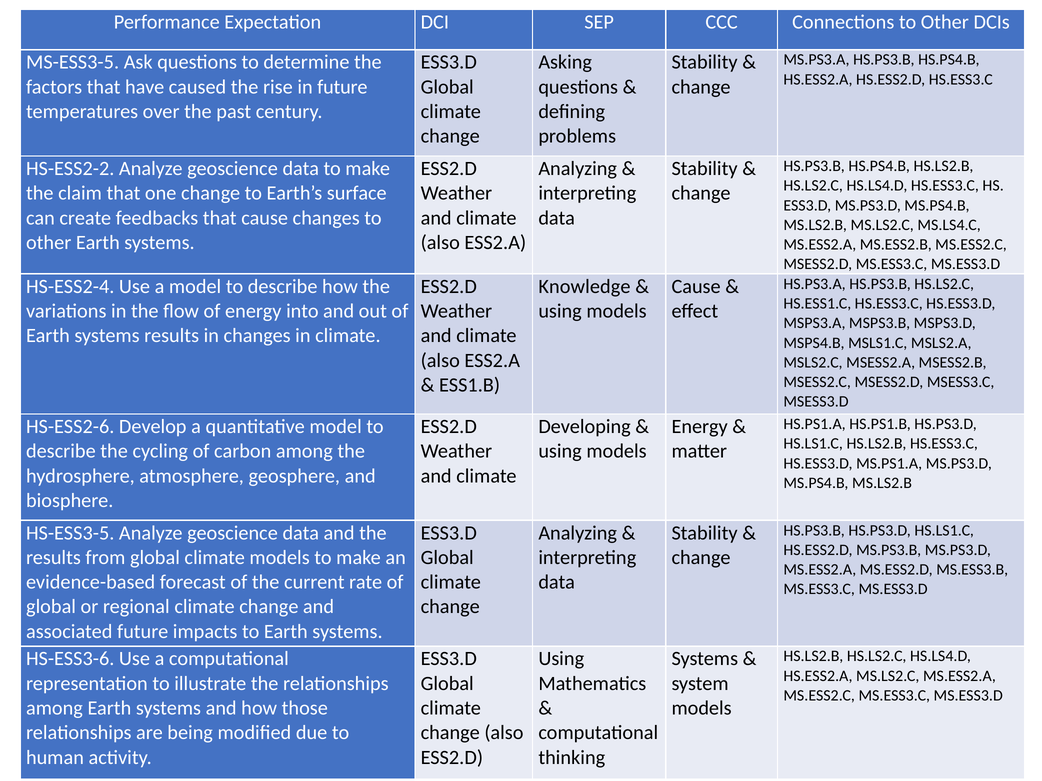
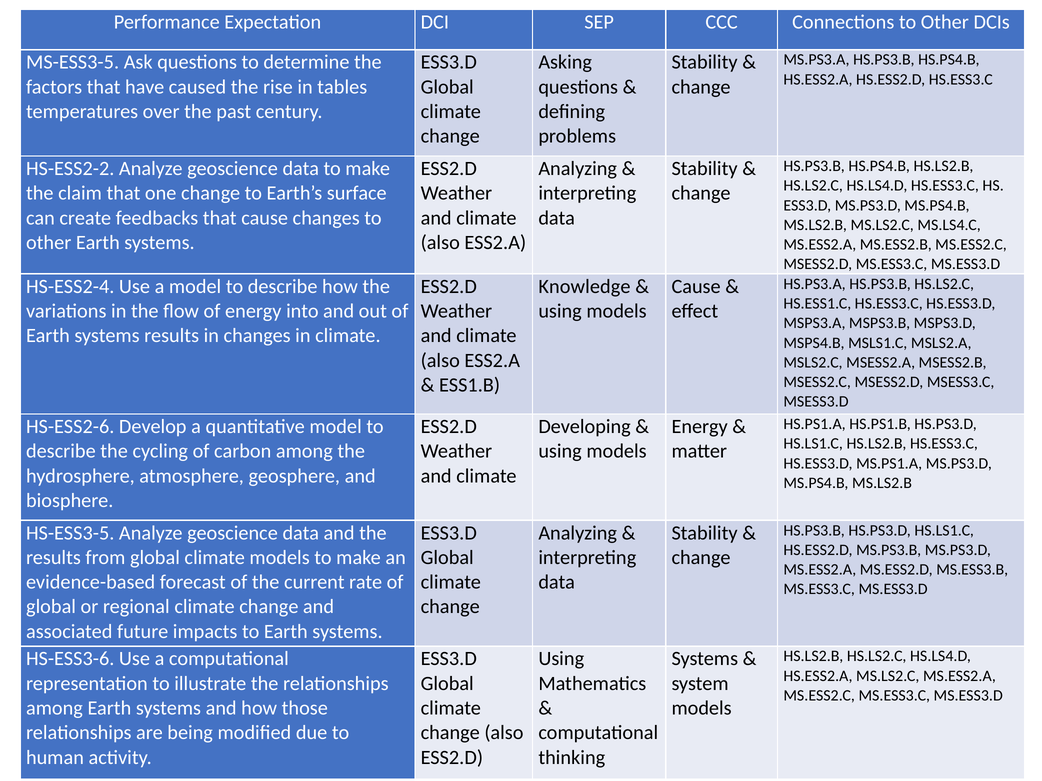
in future: future -> tables
